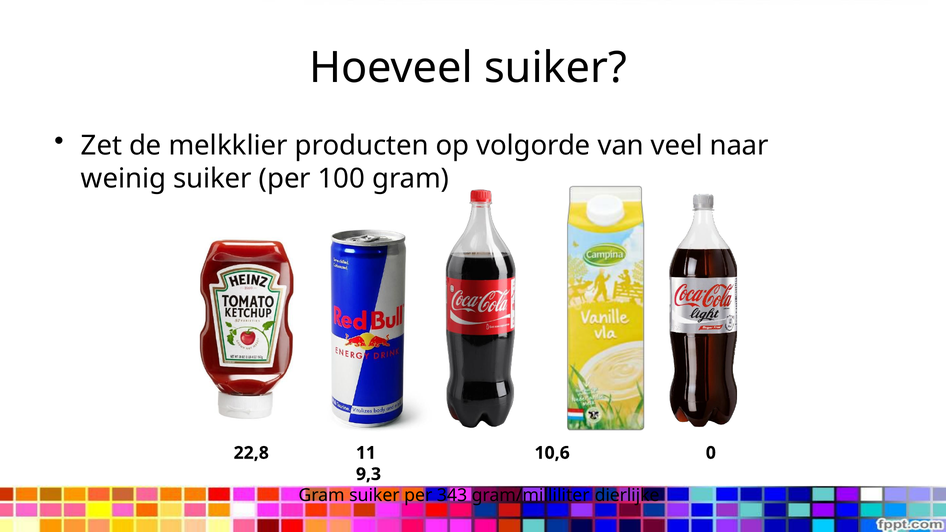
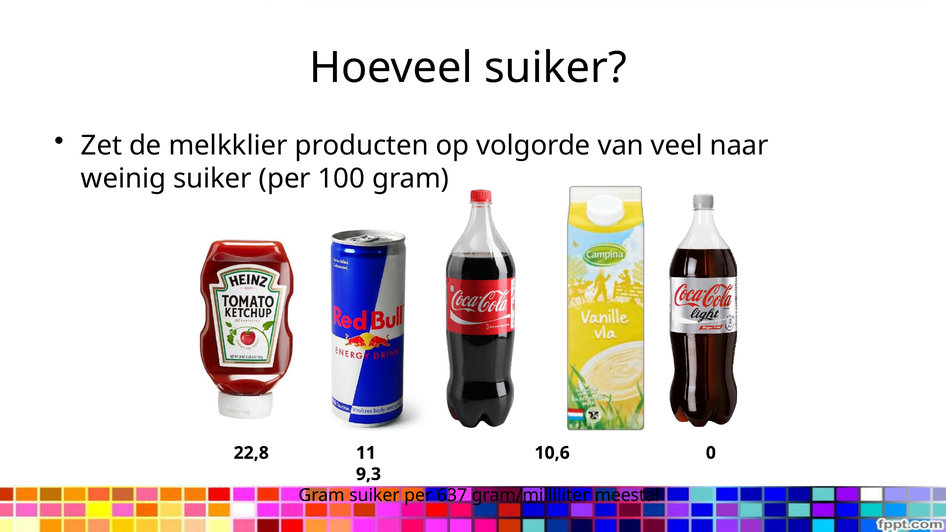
343: 343 -> 637
dierlijke: dierlijke -> meestal
